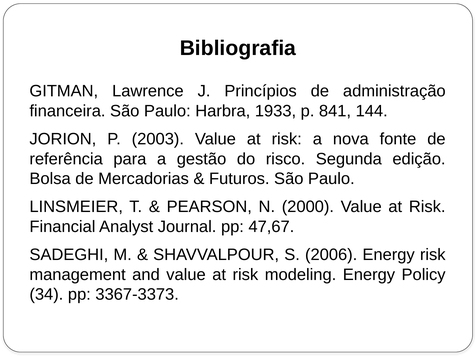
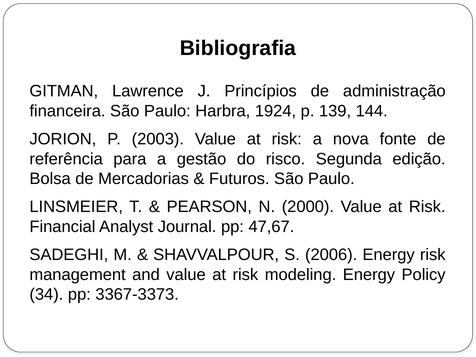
1933: 1933 -> 1924
841: 841 -> 139
